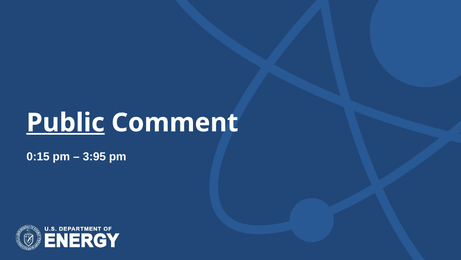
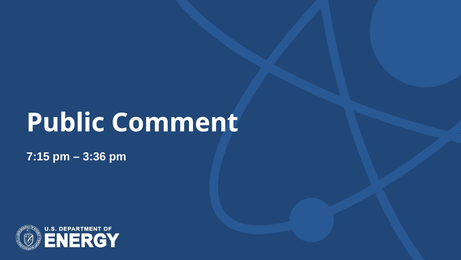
Public underline: present -> none
0:15: 0:15 -> 7:15
3:95: 3:95 -> 3:36
